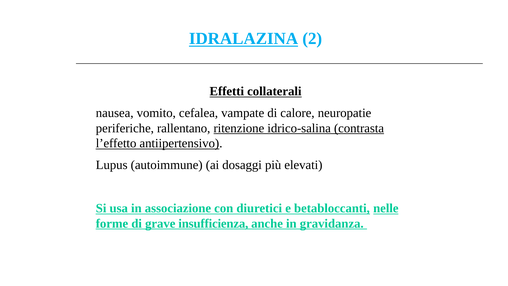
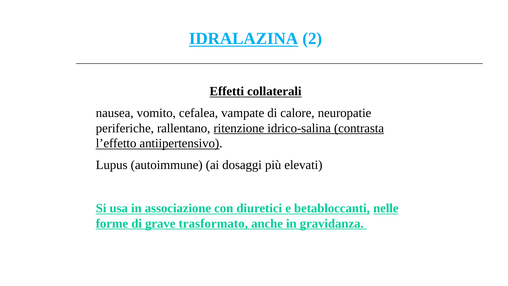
insufficienza: insufficienza -> trasformato
